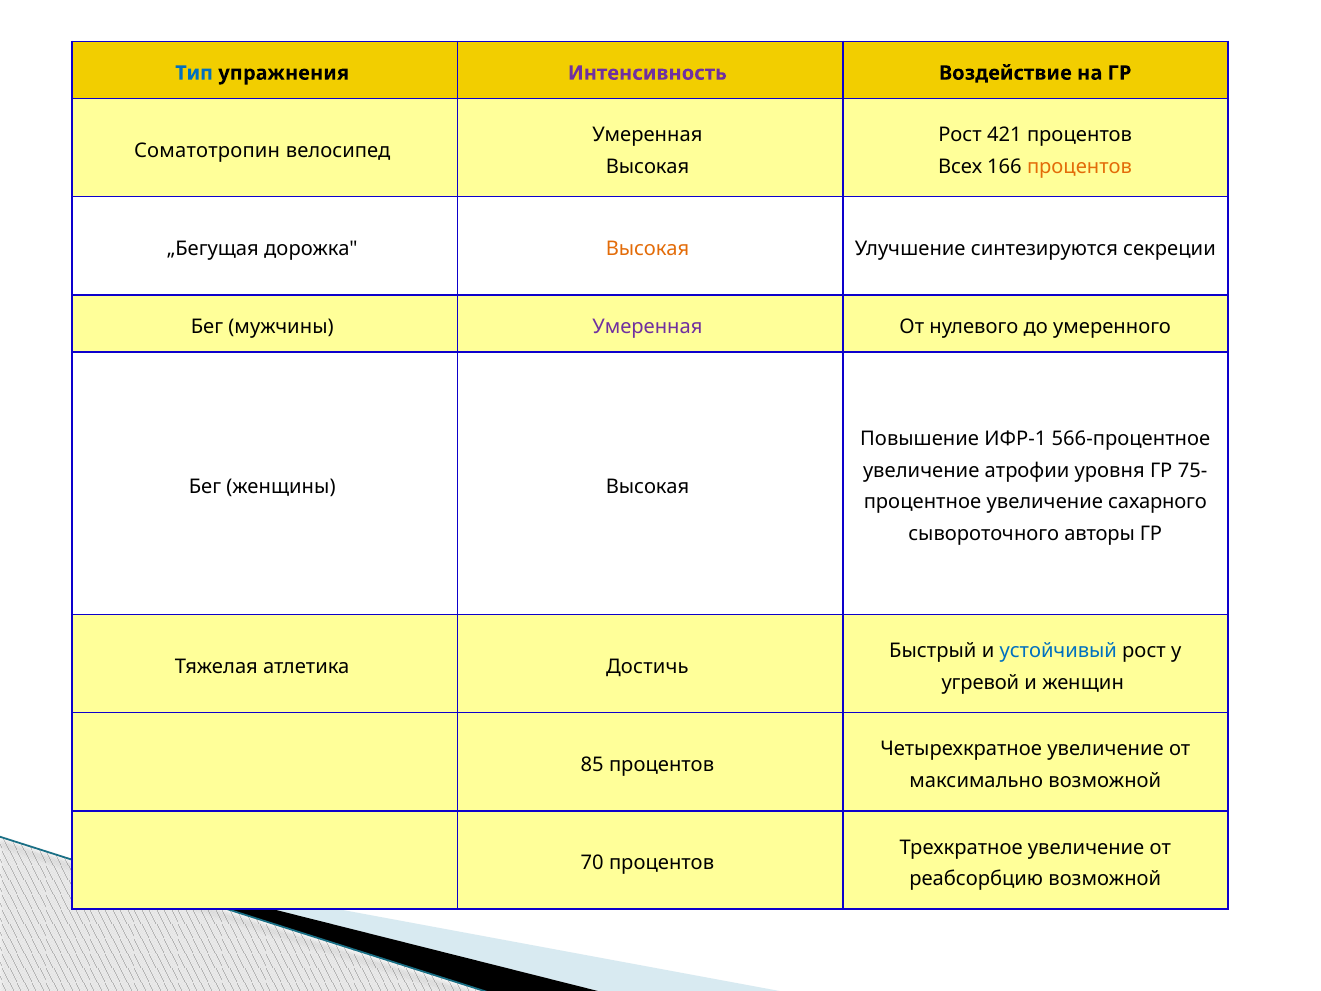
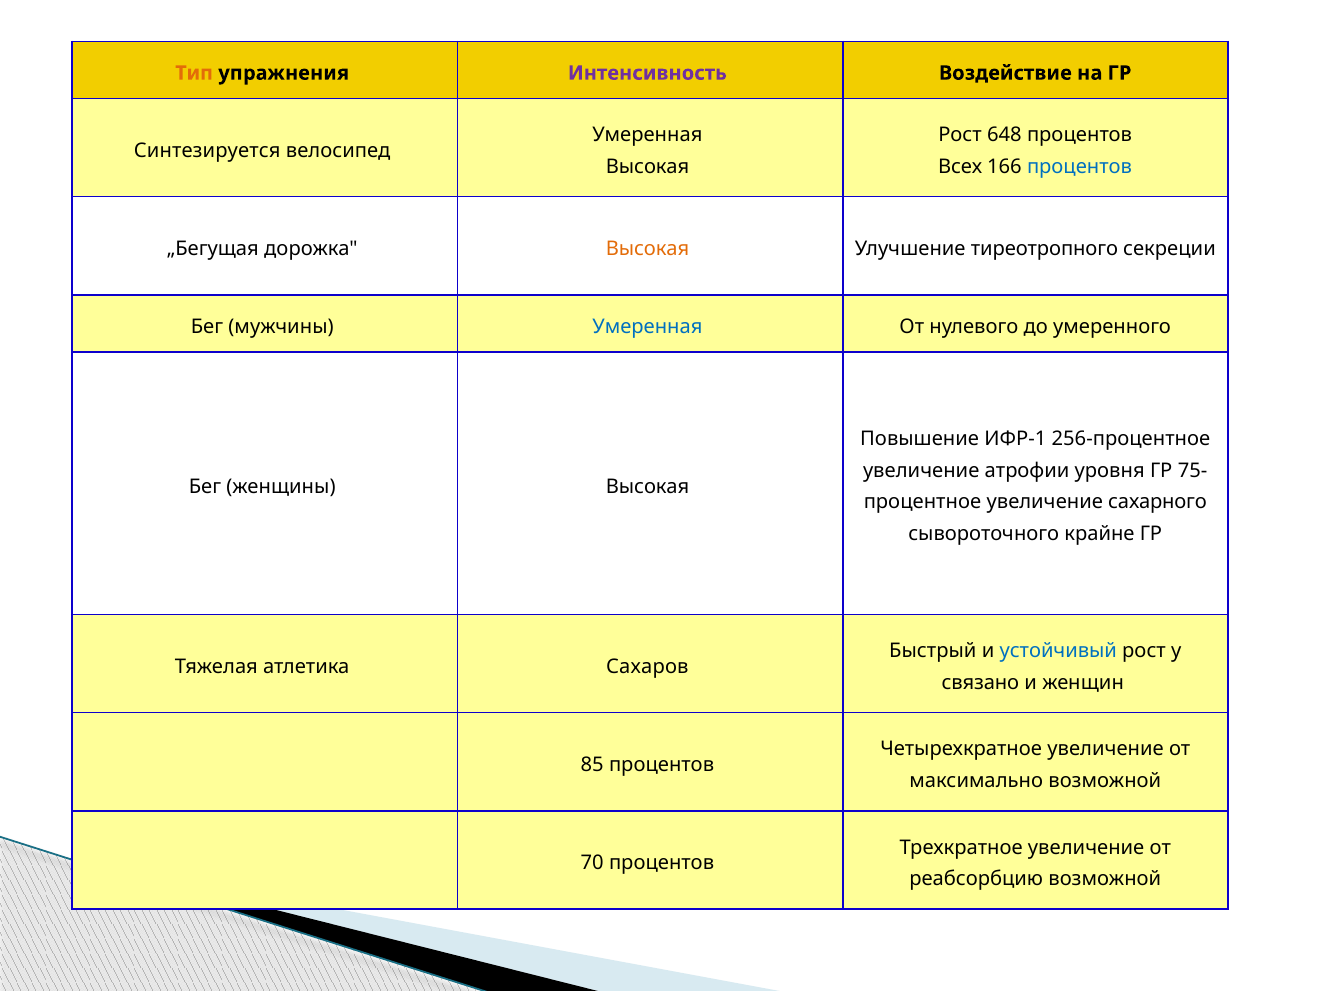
Тип colour: blue -> orange
421: 421 -> 648
Соматотропин: Соматотропин -> Синтезируется
процентов at (1080, 167) colour: orange -> blue
синтезируются: синтезируются -> тиреотропного
Умеренная at (647, 327) colour: purple -> blue
566-процентное: 566-процентное -> 256-процентное
авторы: авторы -> крайне
Достичь: Достичь -> Сахаров
угревой: угревой -> связано
